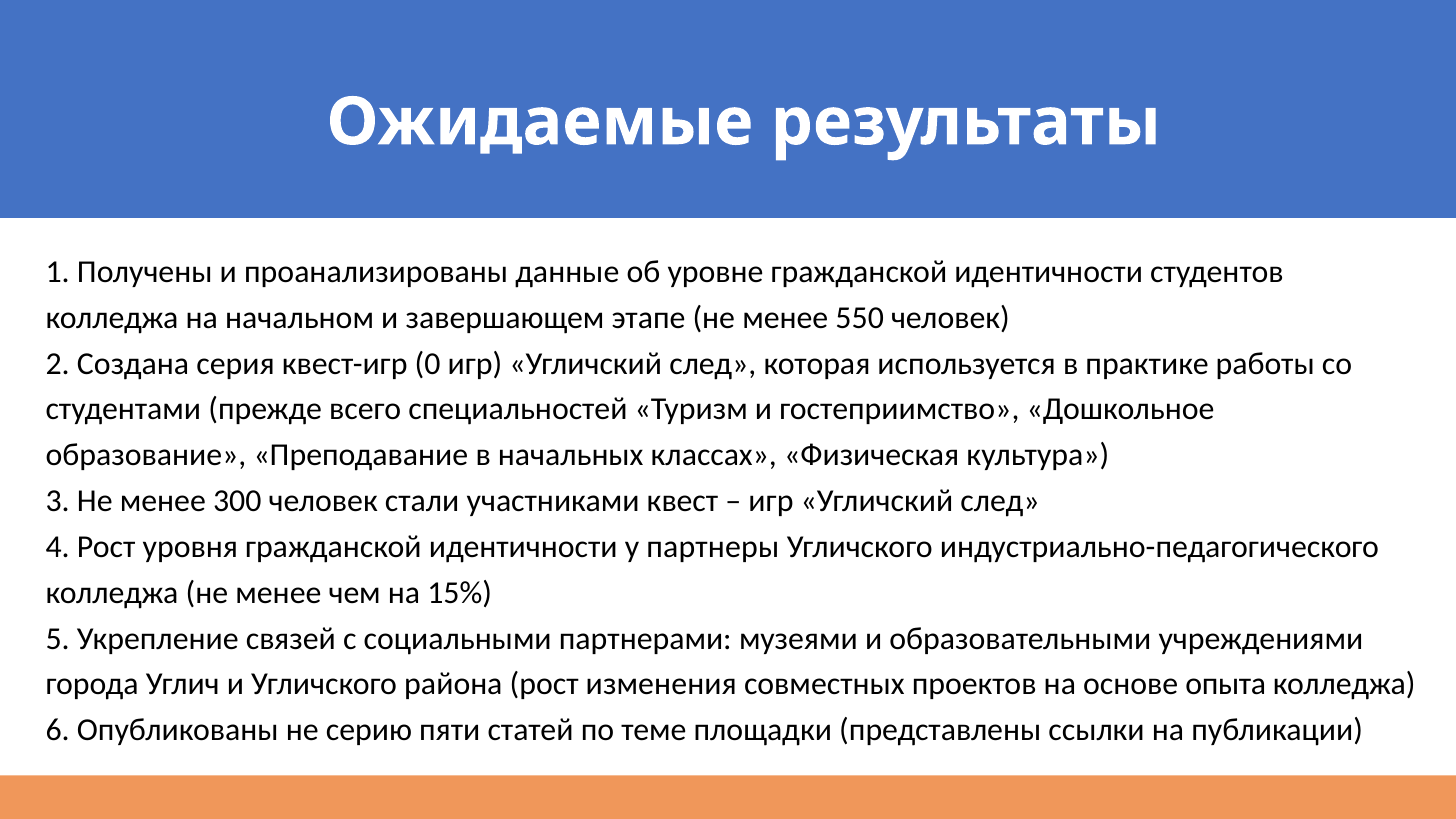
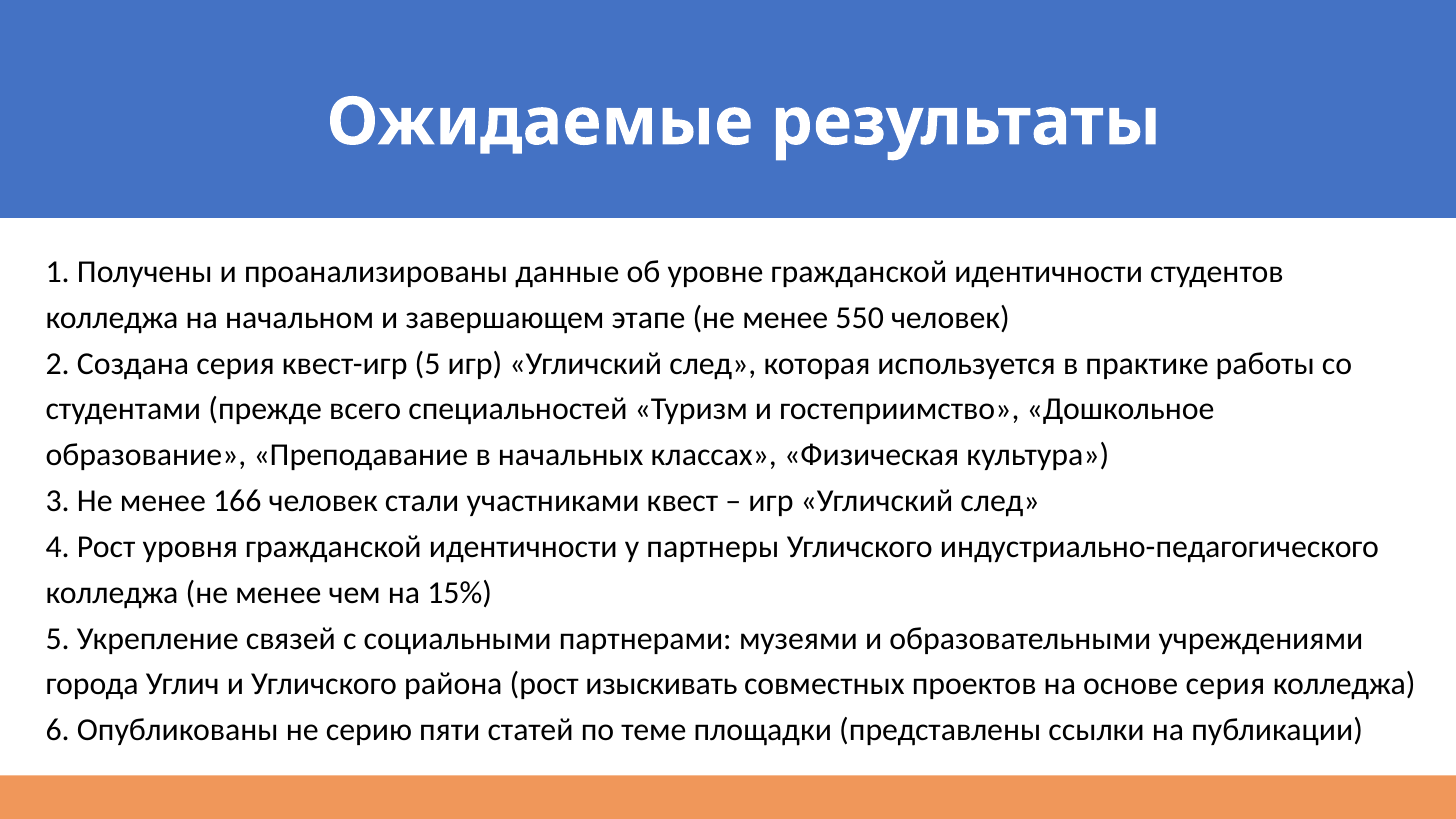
квест-игр 0: 0 -> 5
300: 300 -> 166
изменения: изменения -> изыскивать
основе опыта: опыта -> серия
